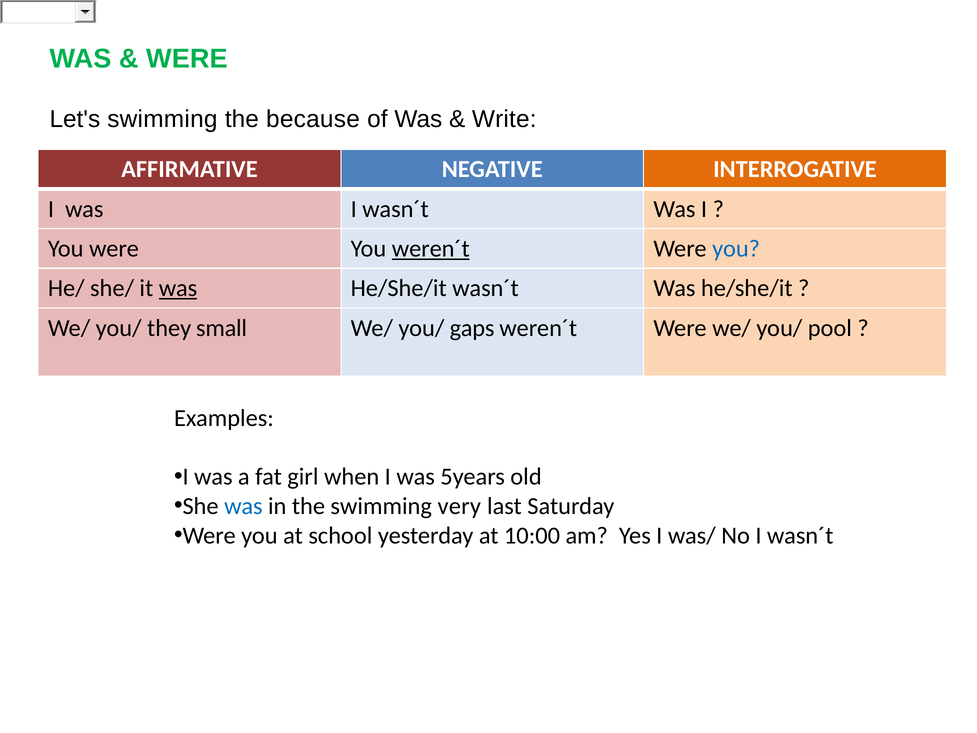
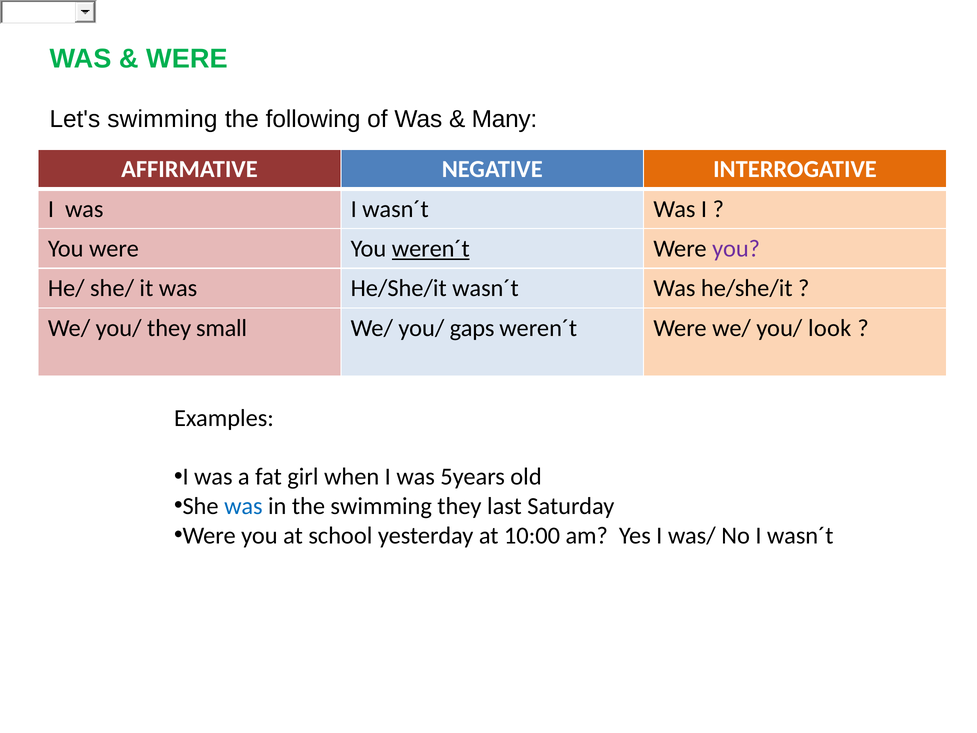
because: because -> following
Write: Write -> Many
you at (736, 249) colour: blue -> purple
was at (178, 288) underline: present -> none
pool: pool -> look
swimming very: very -> they
